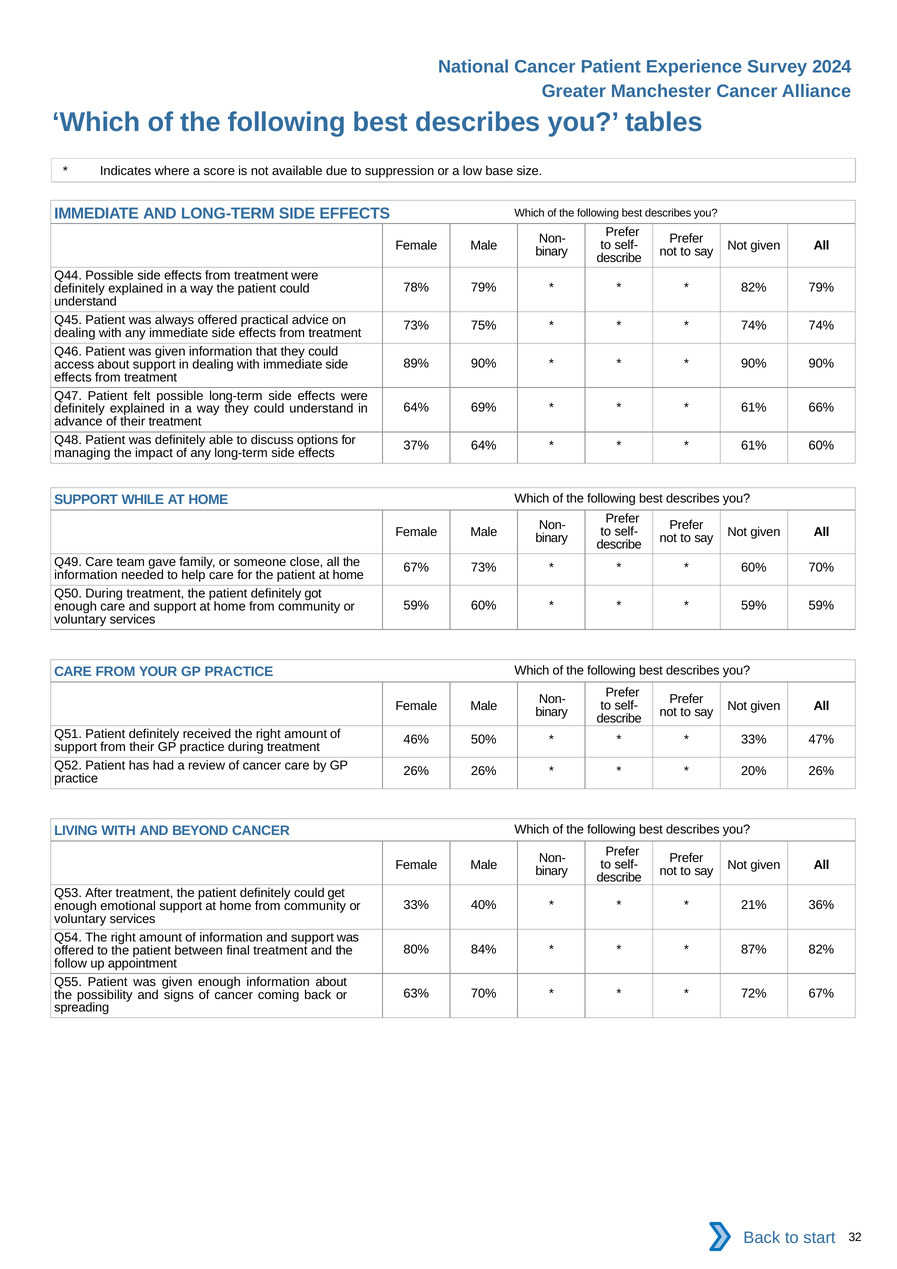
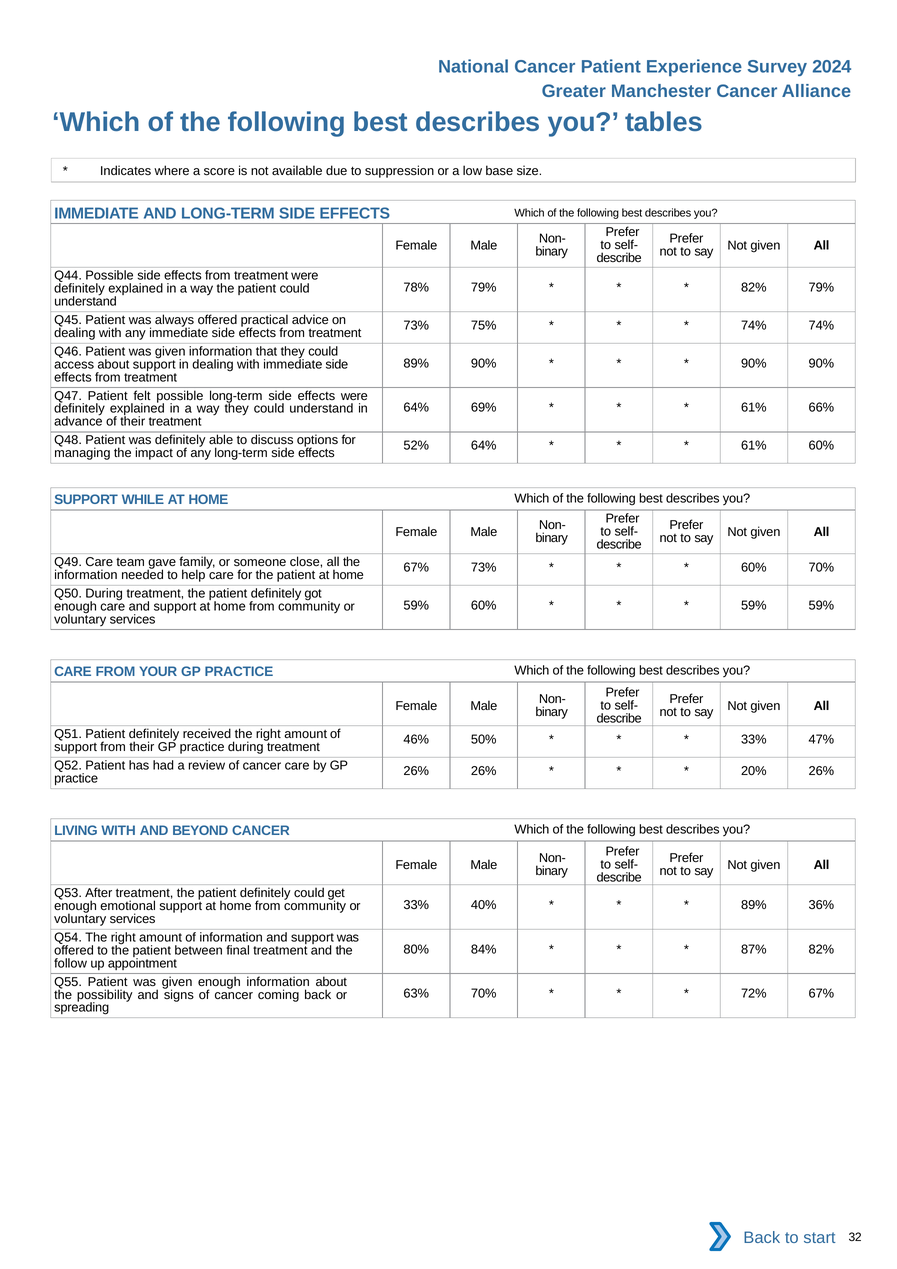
37%: 37% -> 52%
21% at (754, 905): 21% -> 89%
